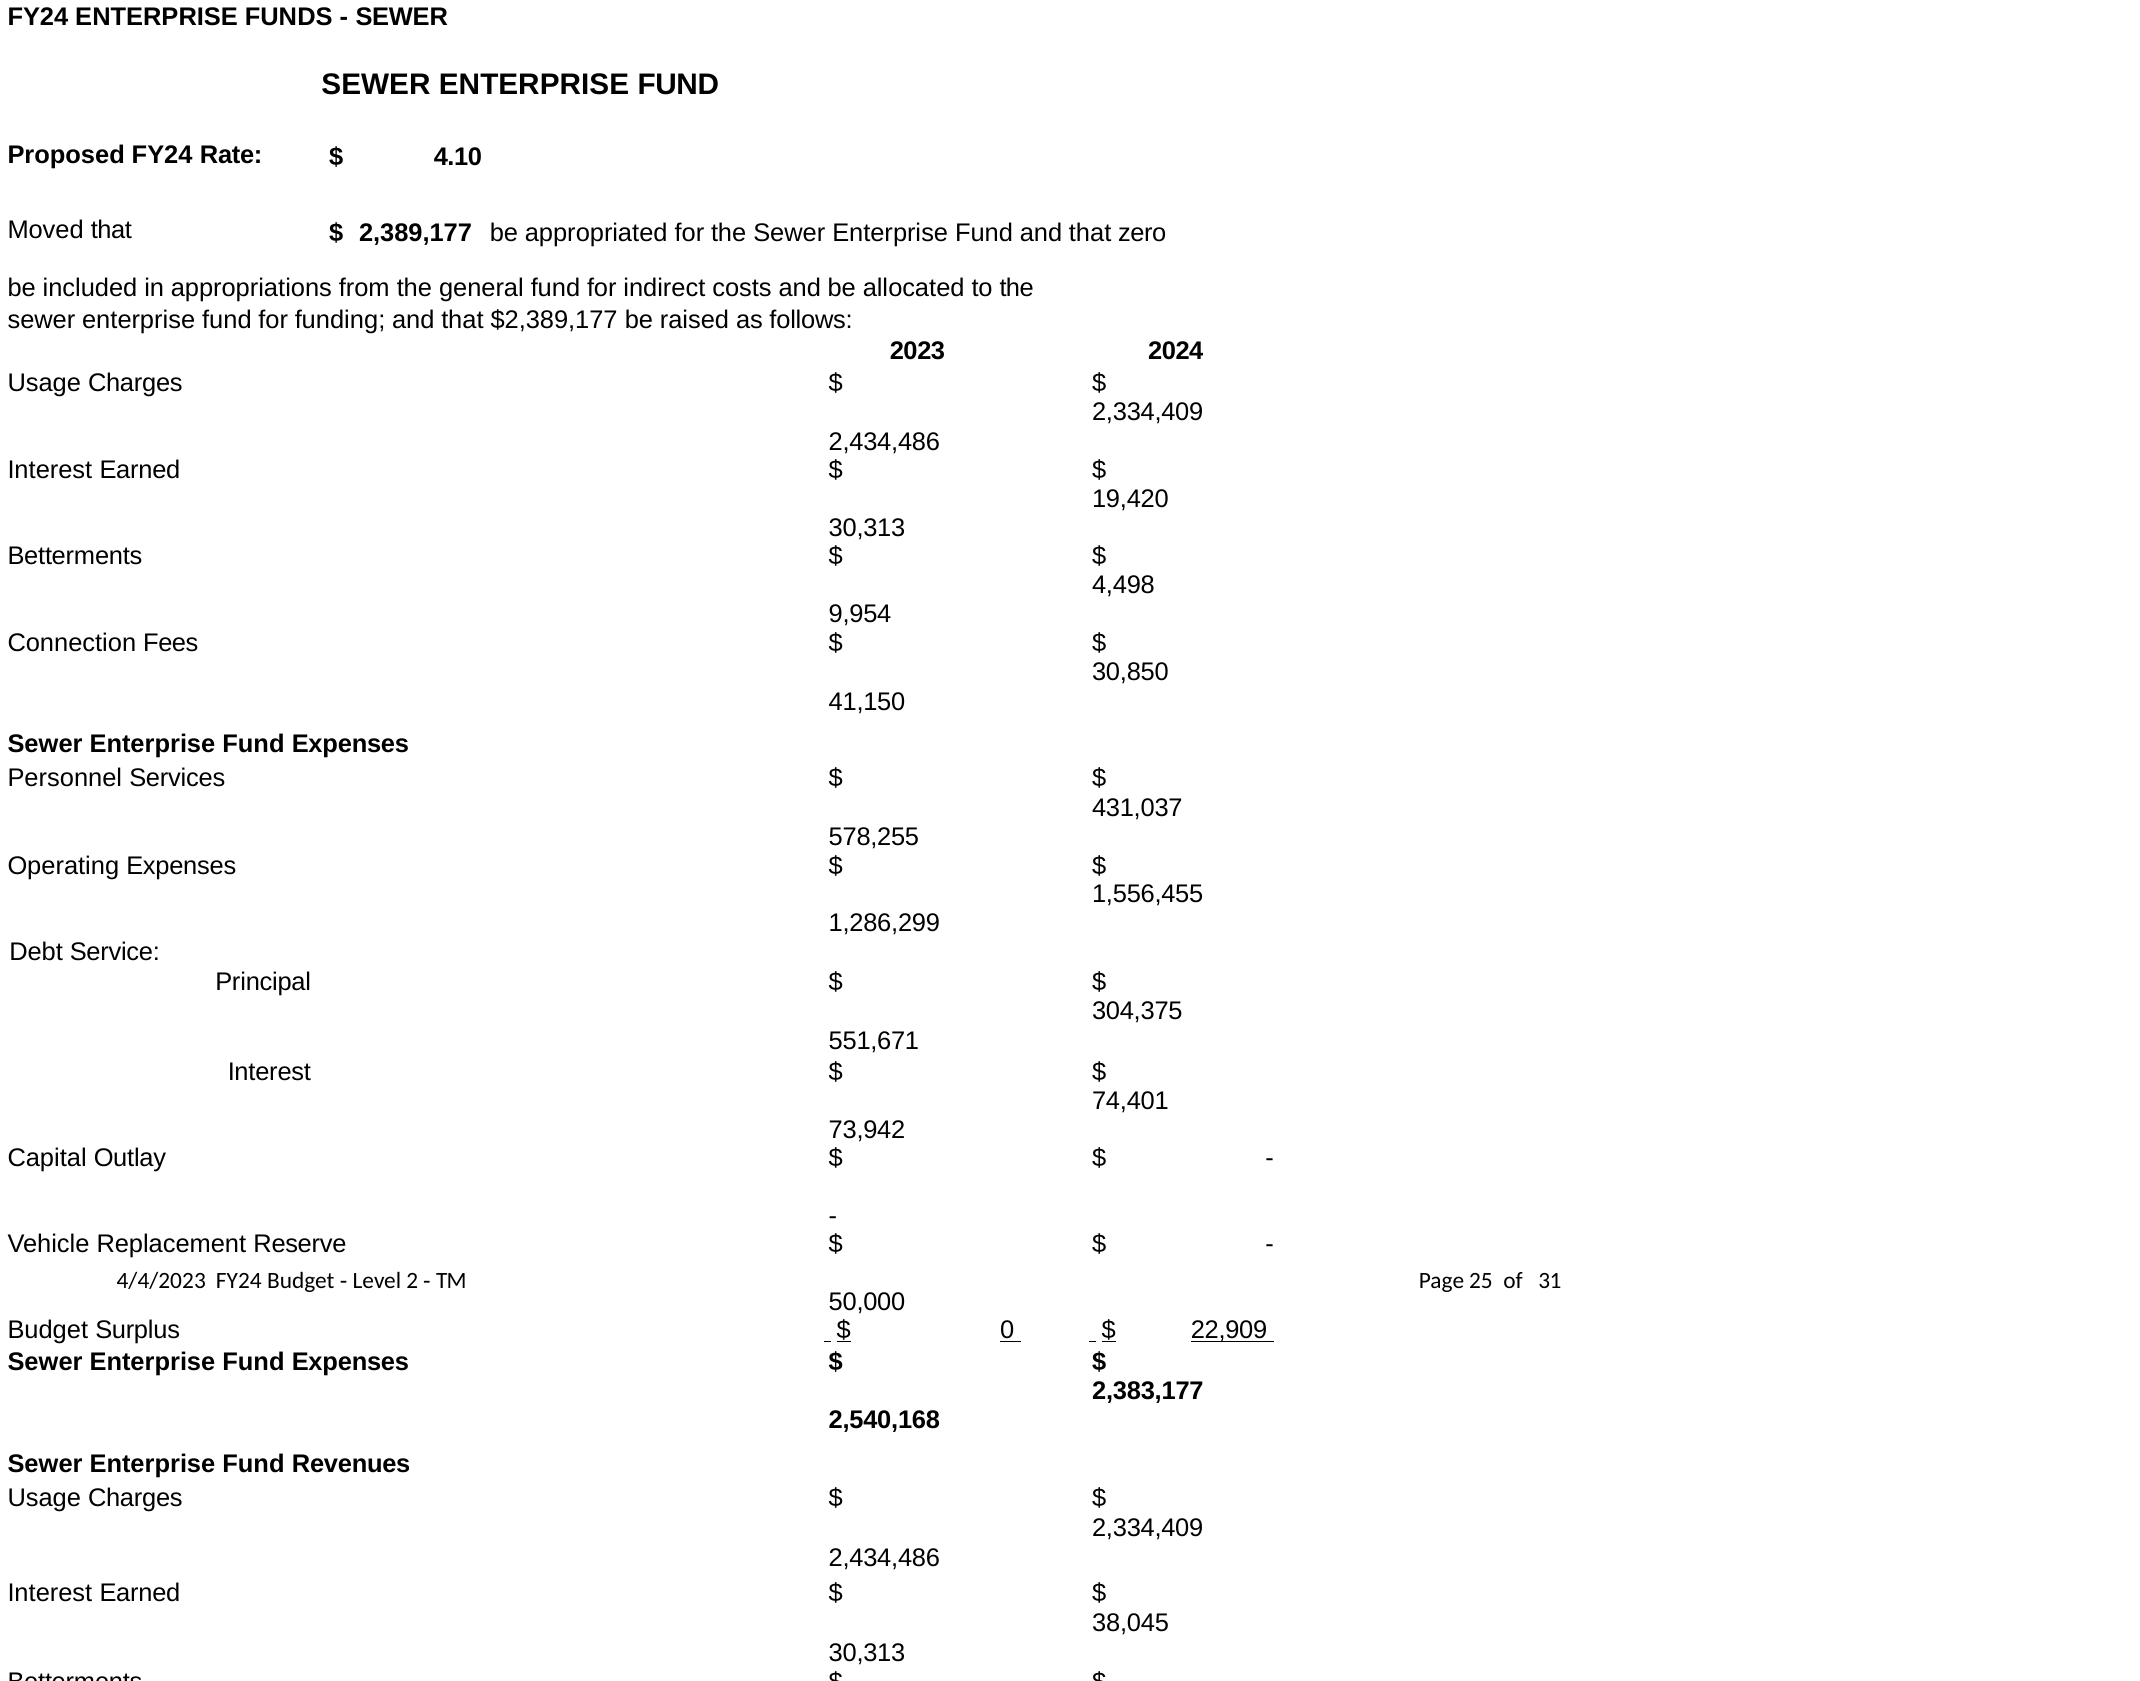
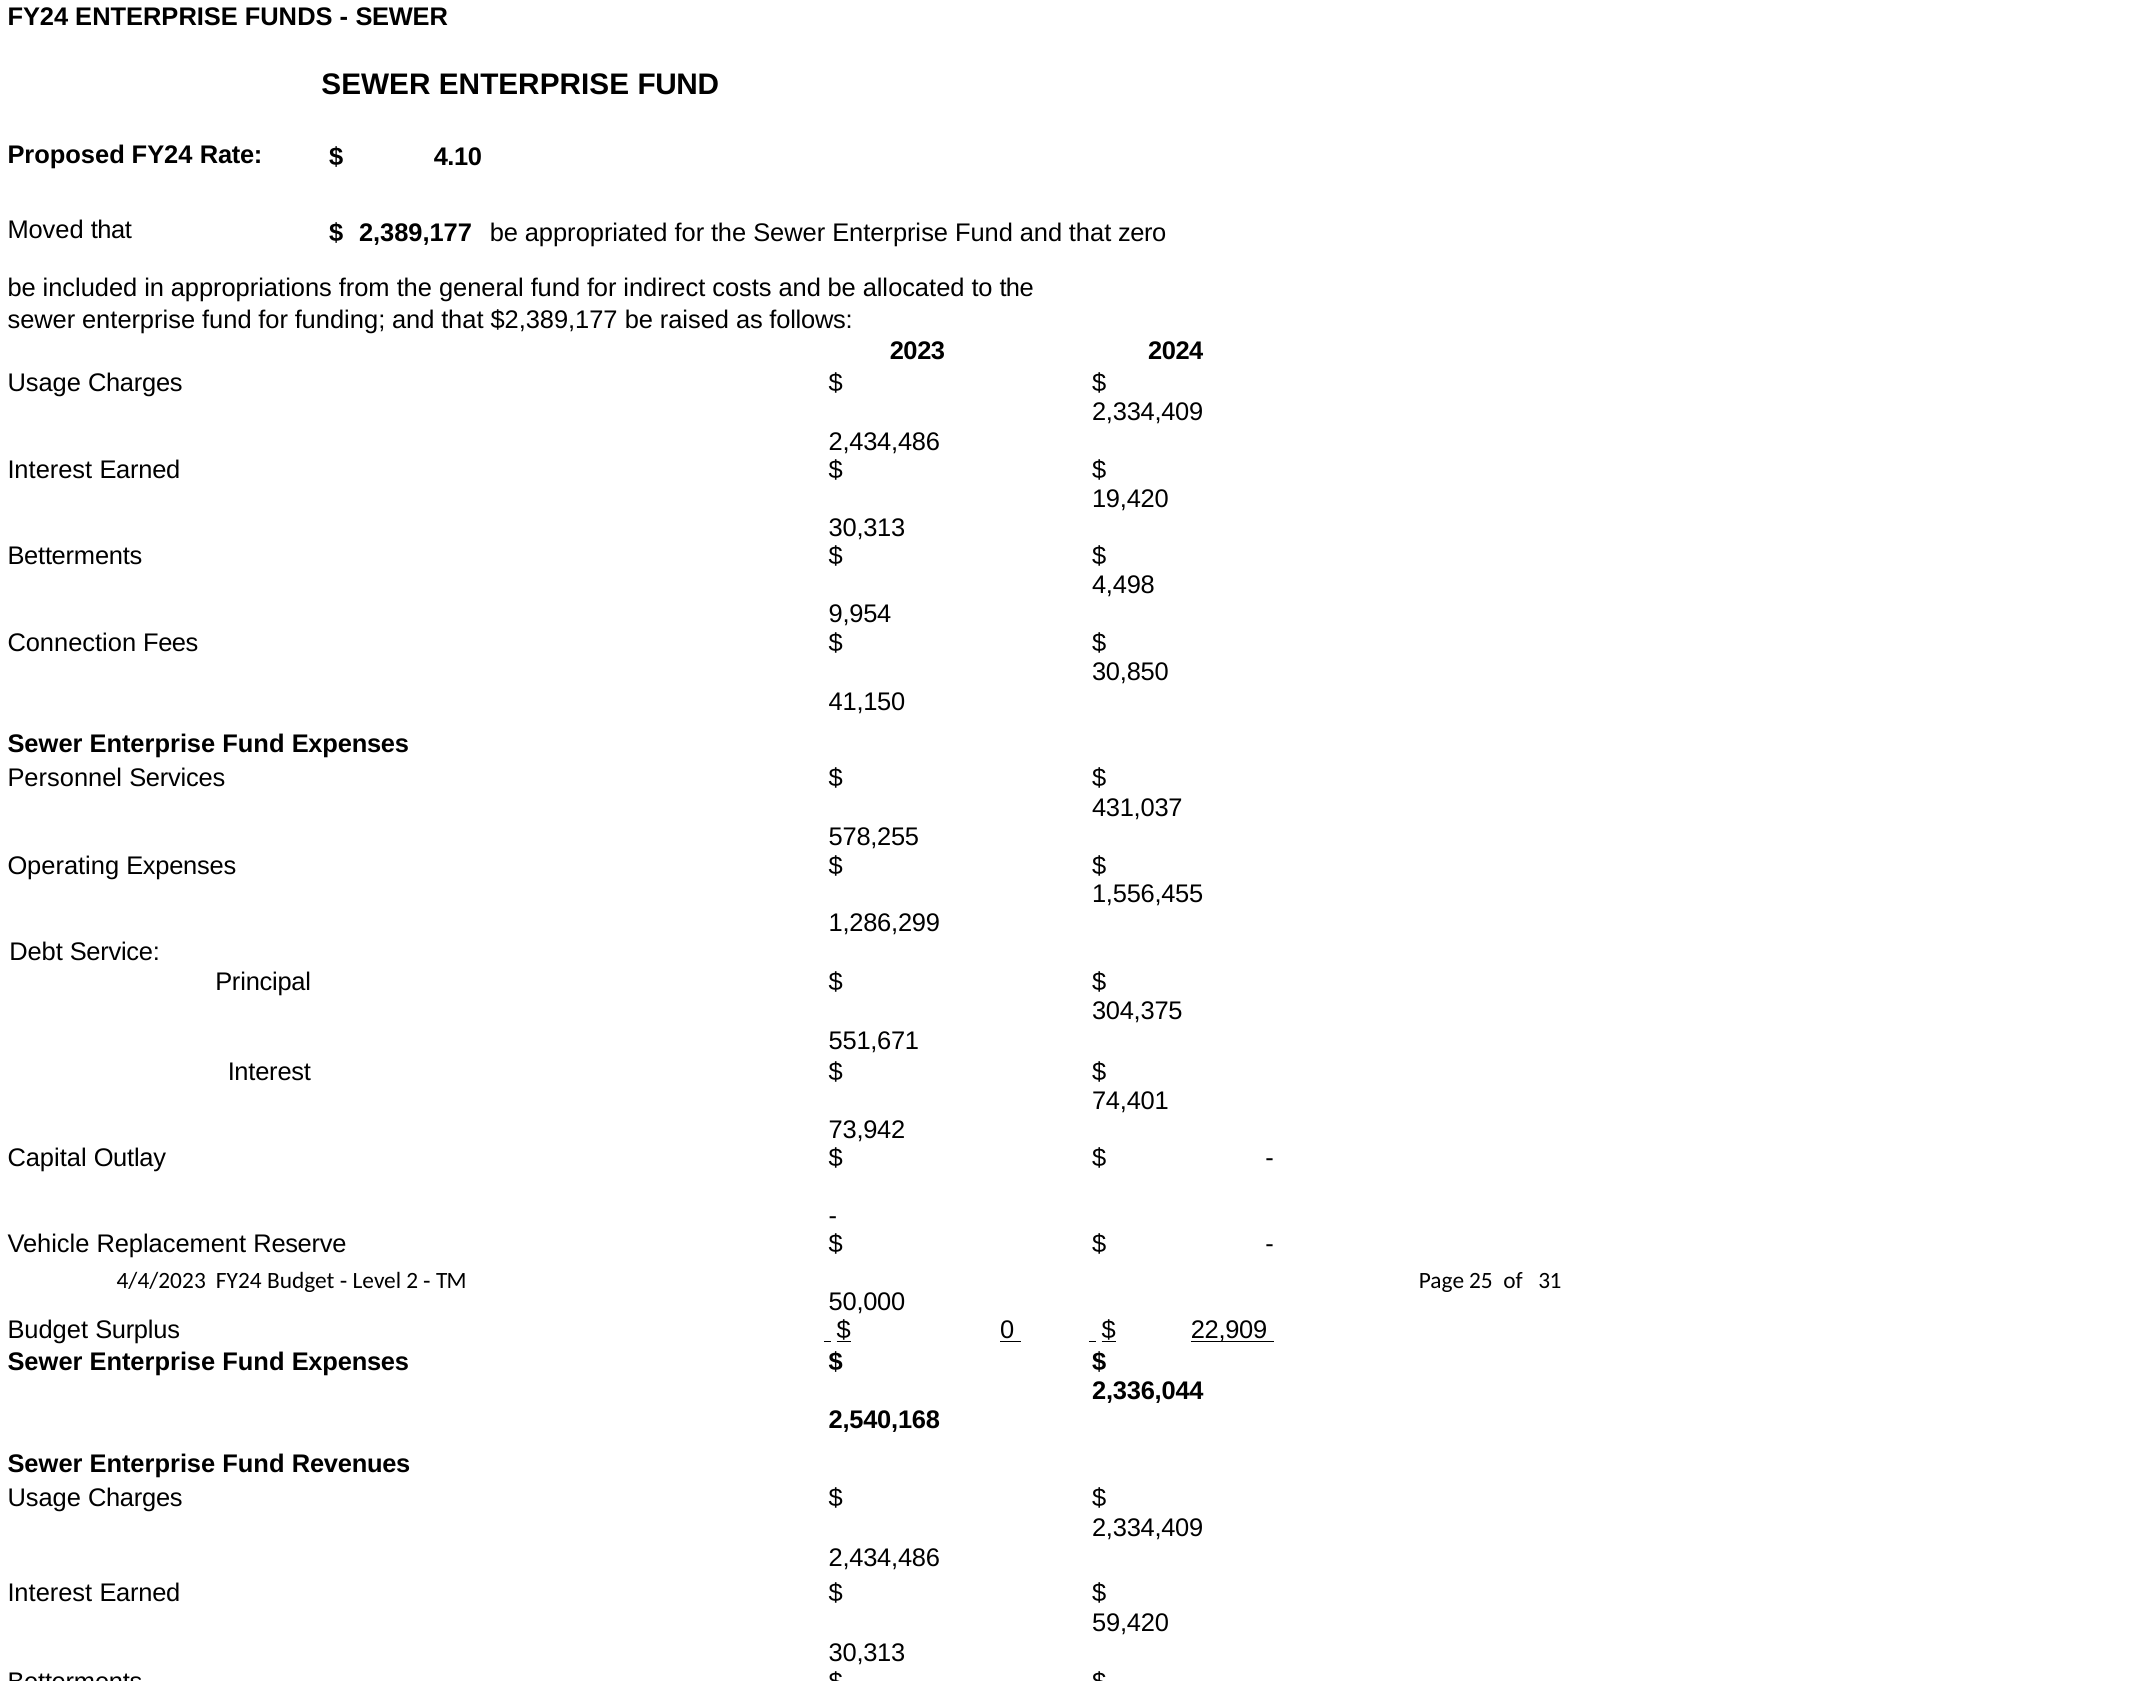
2,383,177: 2,383,177 -> 2,336,044
38,045: 38,045 -> 59,420
